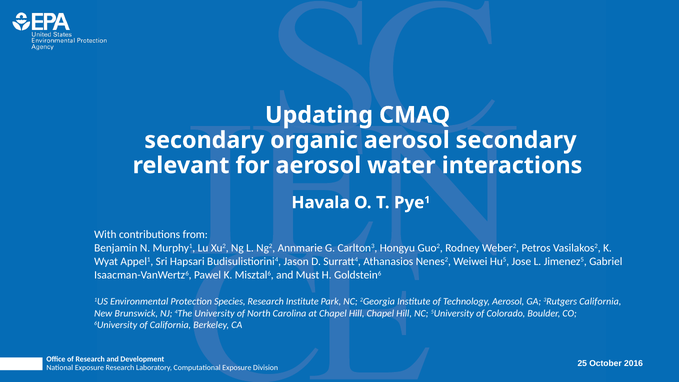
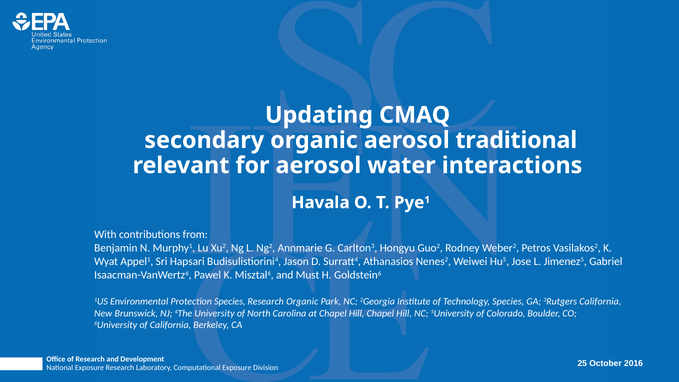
aerosol secondary: secondary -> traditional
Research Institute: Institute -> Organic
Technology Aerosol: Aerosol -> Species
